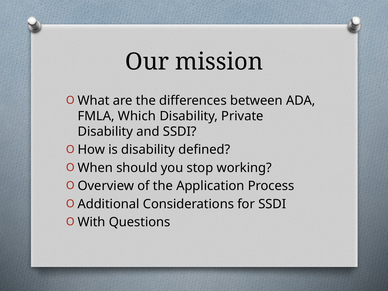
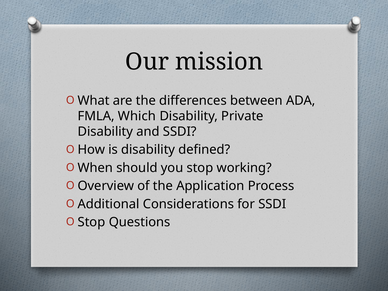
With at (92, 222): With -> Stop
